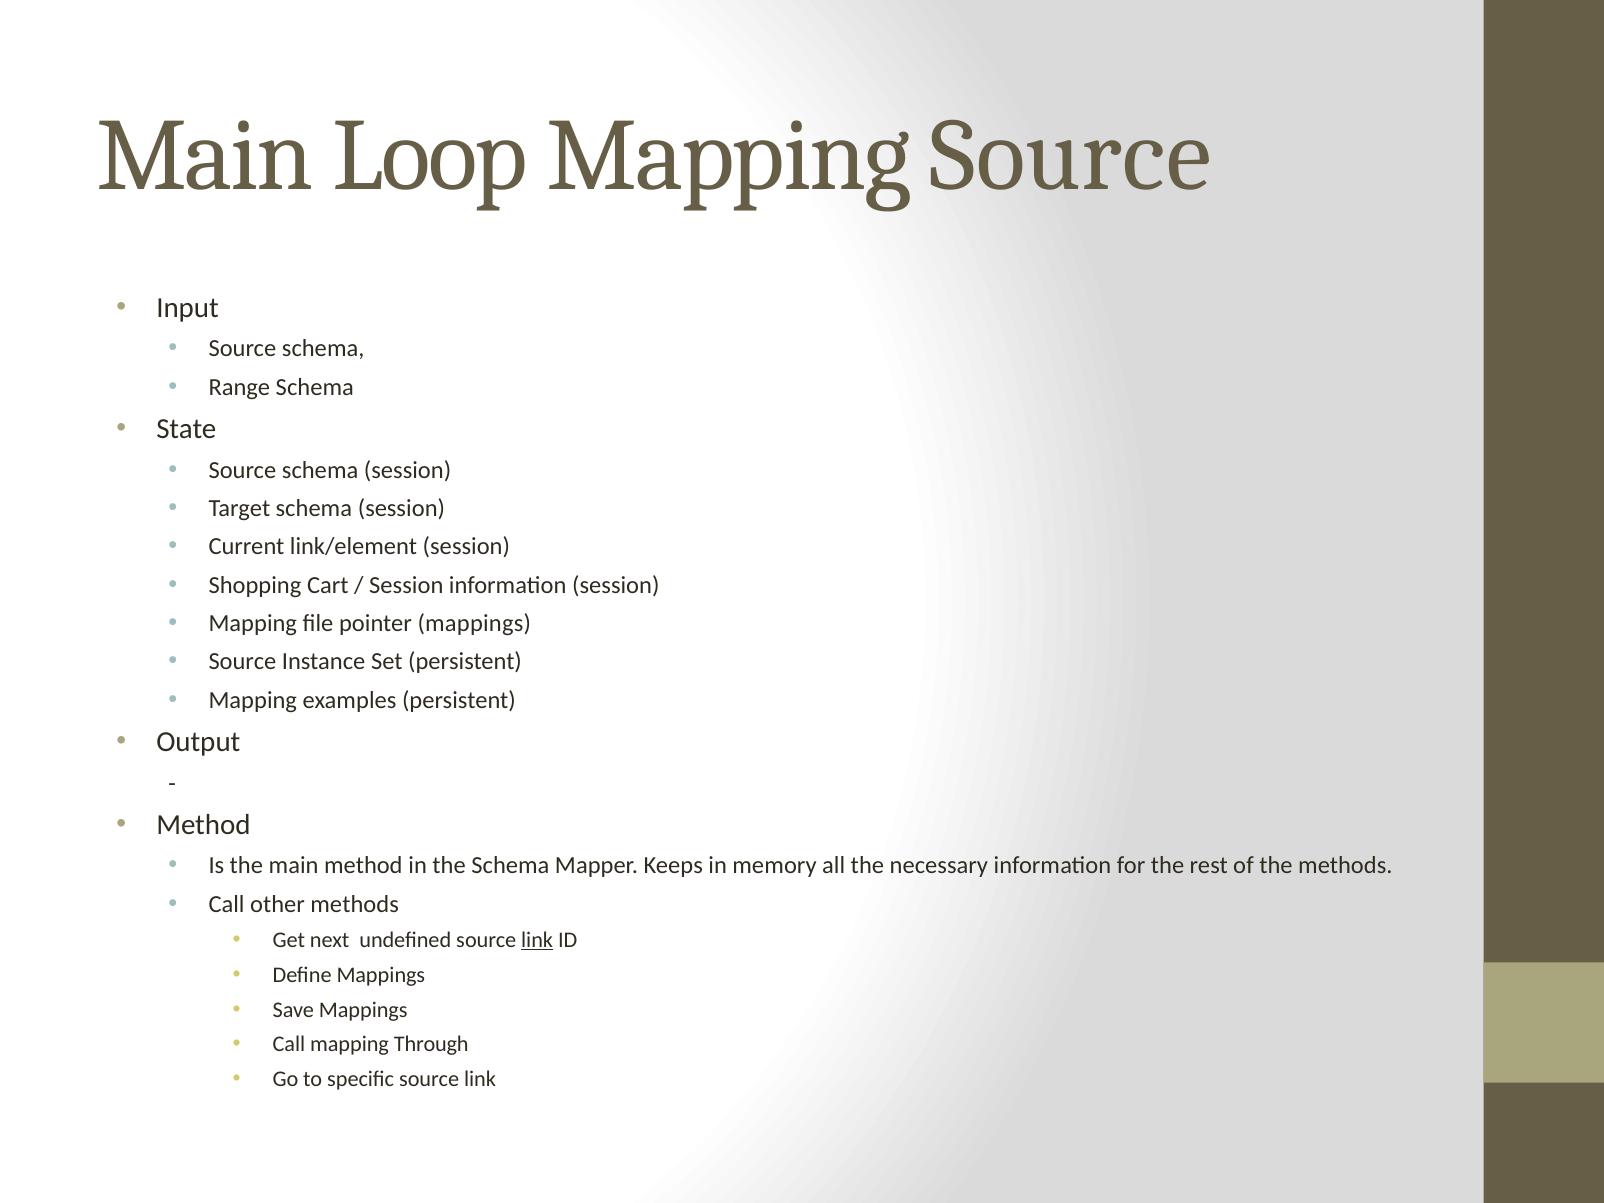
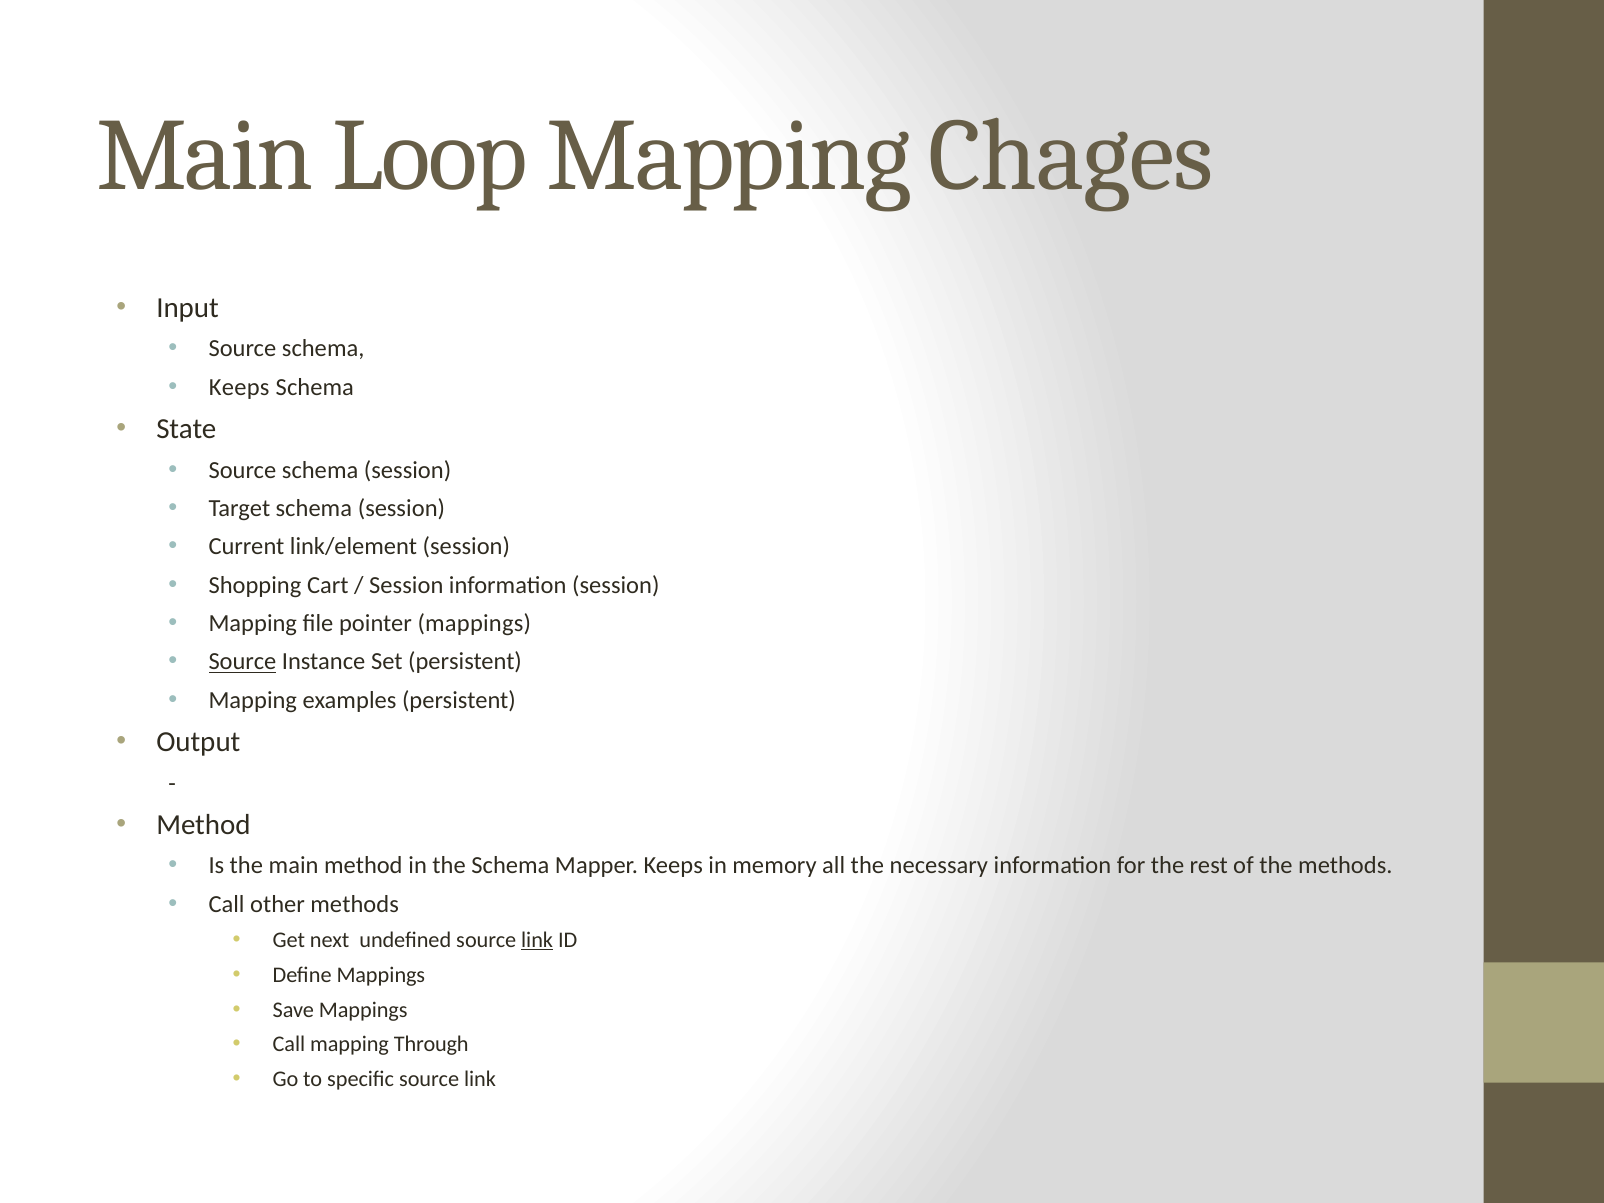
Mapping Source: Source -> Chages
Range at (239, 387): Range -> Keeps
Source at (242, 662) underline: none -> present
